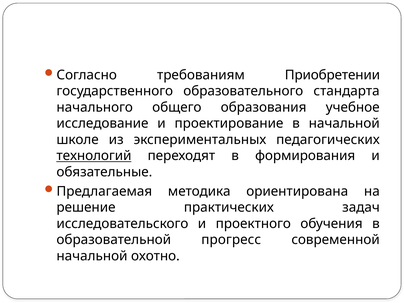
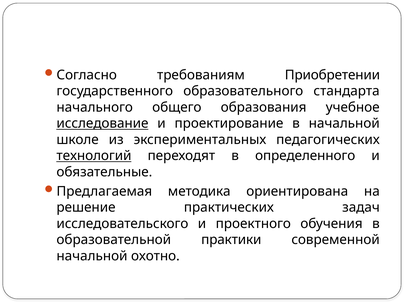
исследование underline: none -> present
формирования: формирования -> определенного
прогресс: прогресс -> практики
